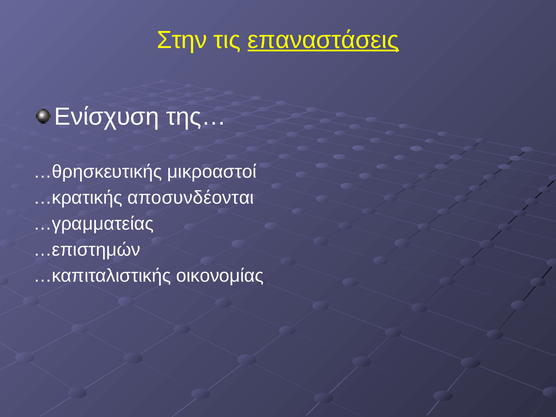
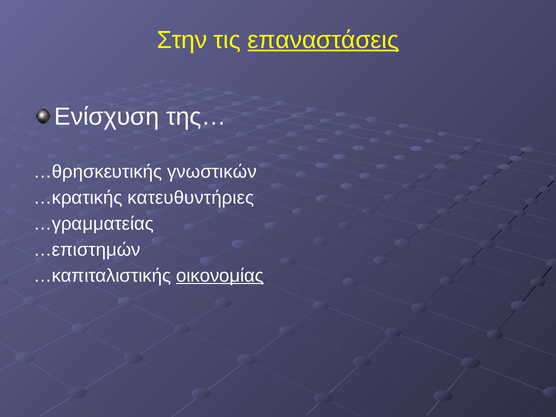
μικροαστοί: μικροαστοί -> γνωστικών
αποσυνδέονται: αποσυνδέονται -> κατευθυντήριες
οικονομίας underline: none -> present
